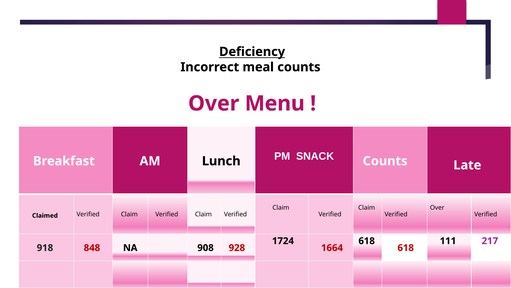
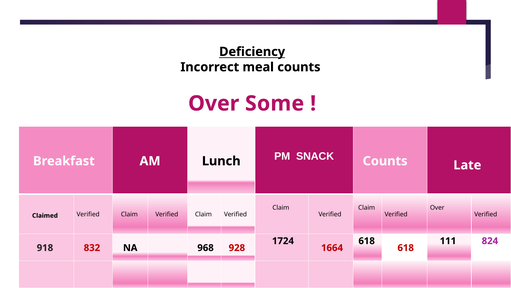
Menu: Menu -> Some
217: 217 -> 824
848: 848 -> 832
908: 908 -> 968
